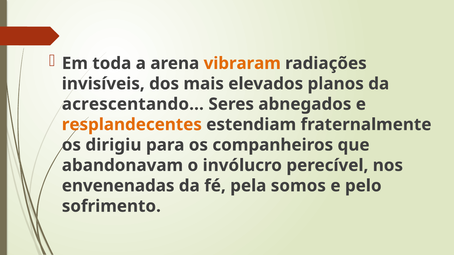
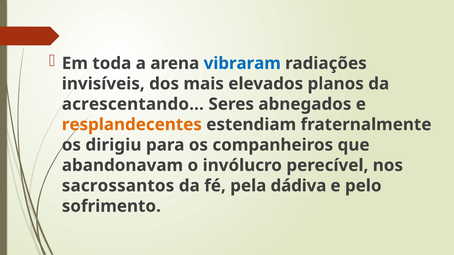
vibraram colour: orange -> blue
envenenadas: envenenadas -> sacrossantos
somos: somos -> dádiva
